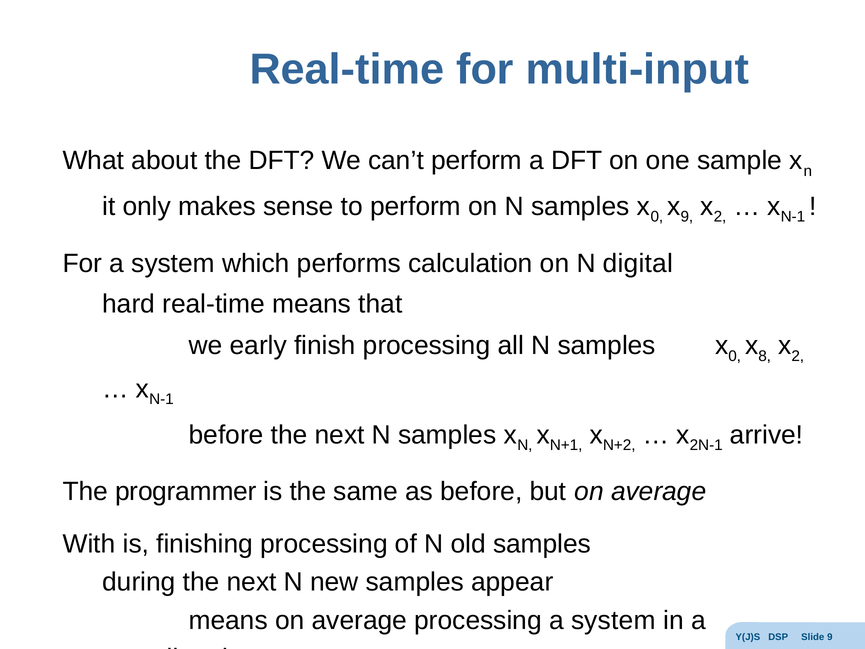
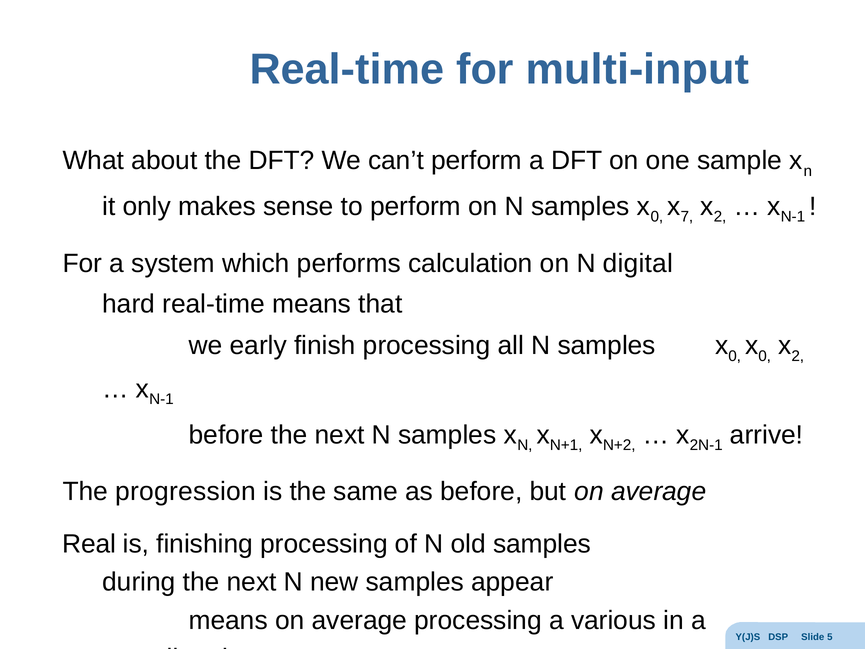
9 at (687, 217): 9 -> 7
8 at (765, 356): 8 -> 0
programmer: programmer -> progression
With: With -> Real
processing a system: system -> various
Slide 9: 9 -> 5
